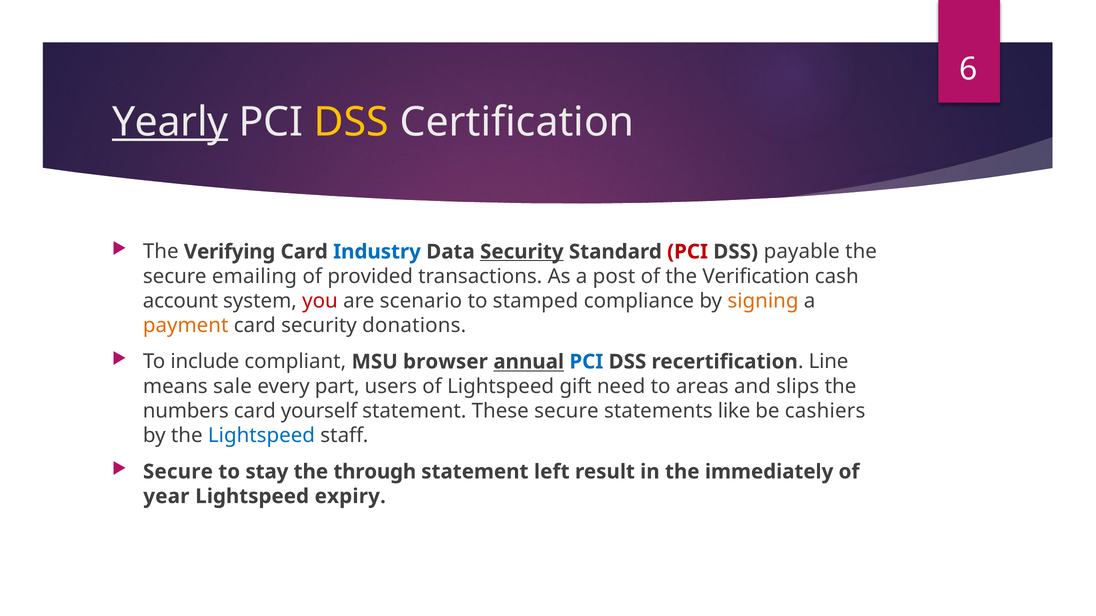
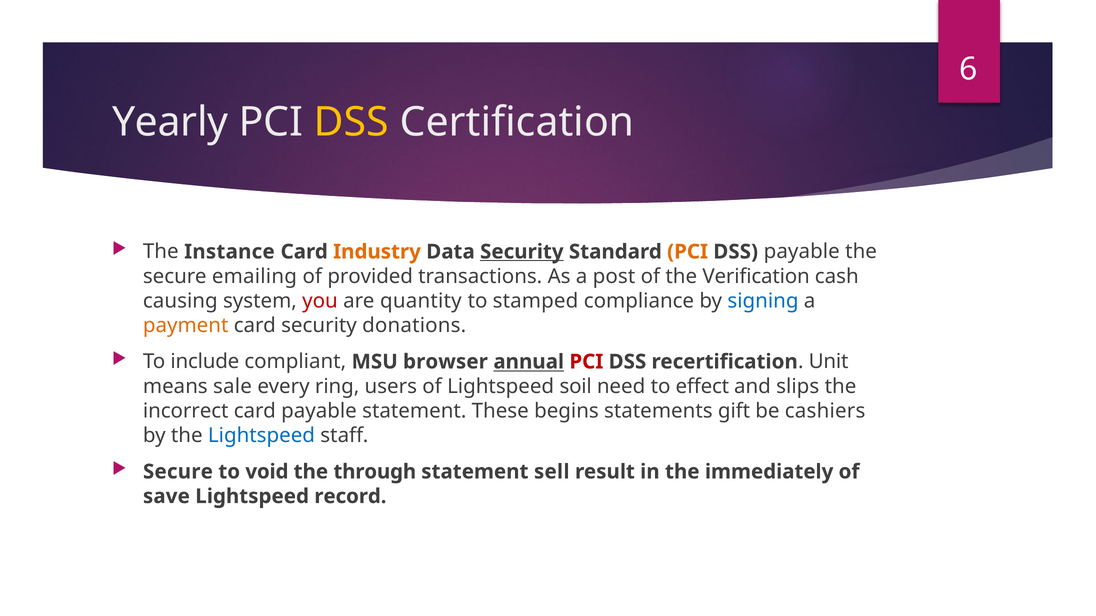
Yearly underline: present -> none
Verifying: Verifying -> Instance
Industry colour: blue -> orange
PCI at (688, 252) colour: red -> orange
account: account -> causing
scenario: scenario -> quantity
signing colour: orange -> blue
PCI at (586, 362) colour: blue -> red
Line: Line -> Unit
part: part -> ring
gift: gift -> soil
areas: areas -> effect
numbers: numbers -> incorrect
card yourself: yourself -> payable
These secure: secure -> begins
like: like -> gift
stay: stay -> void
left: left -> sell
year: year -> save
expiry: expiry -> record
